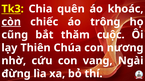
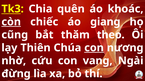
trông: trông -> giang
cuộc: cuộc -> theo
con at (94, 48) underline: none -> present
